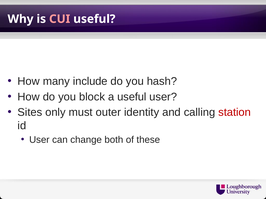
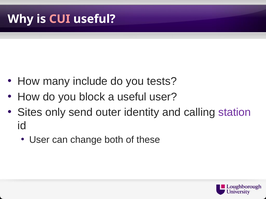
hash: hash -> tests
must: must -> send
station colour: red -> purple
